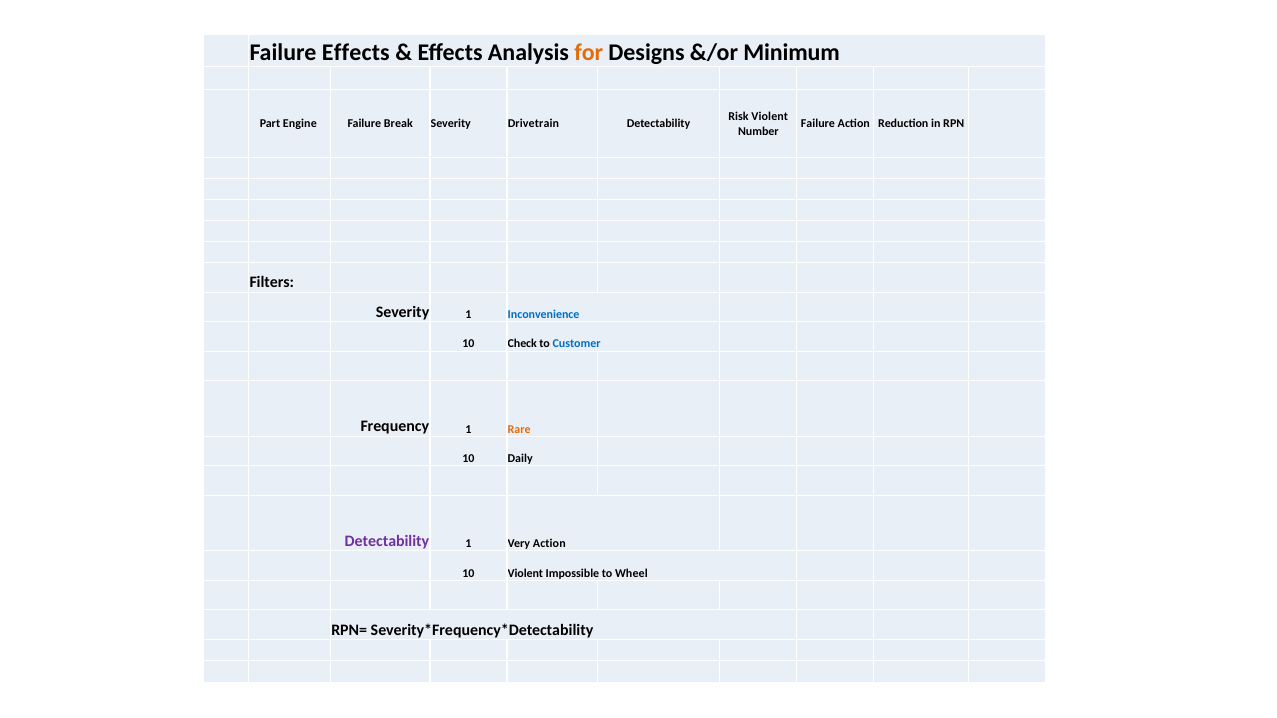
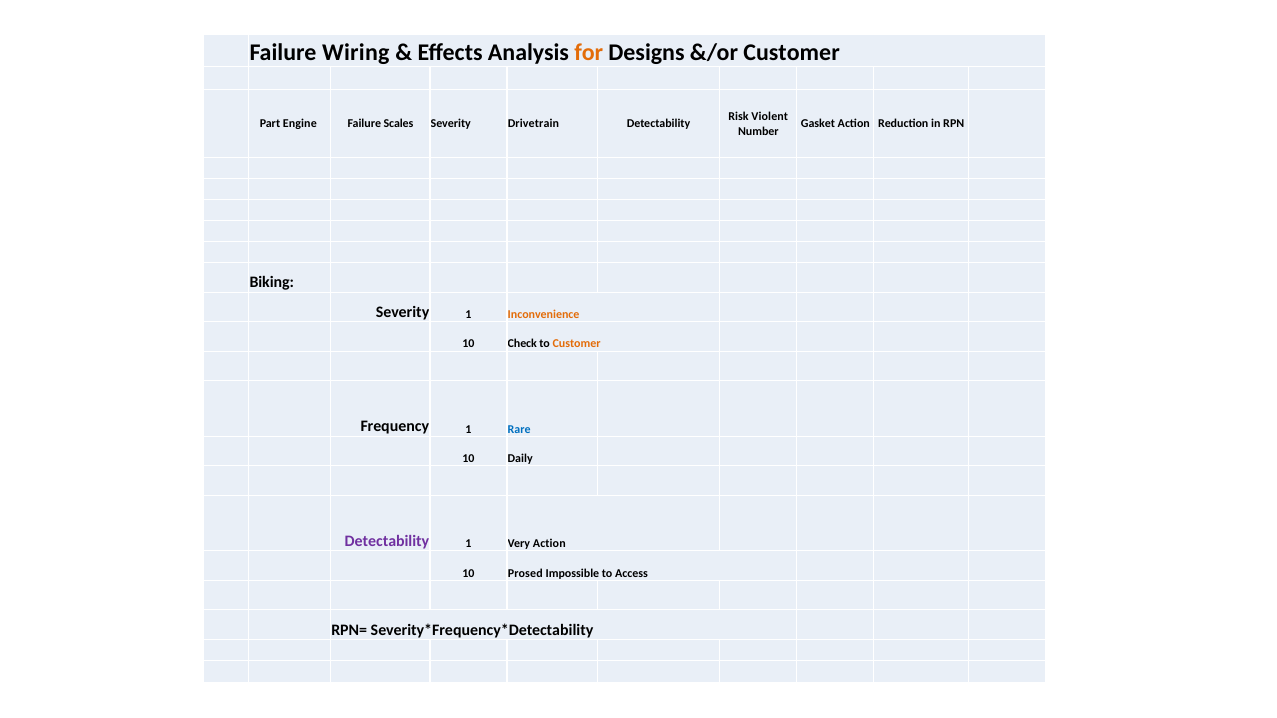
Failure Effects: Effects -> Wiring
&/or Minimum: Minimum -> Customer
Break: Break -> Scales
Failure at (818, 124): Failure -> Gasket
Filters: Filters -> Biking
Inconvenience colour: blue -> orange
Customer at (577, 344) colour: blue -> orange
Rare colour: orange -> blue
10 Violent: Violent -> Prosed
Wheel: Wheel -> Access
